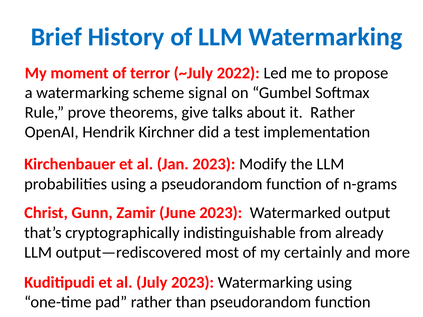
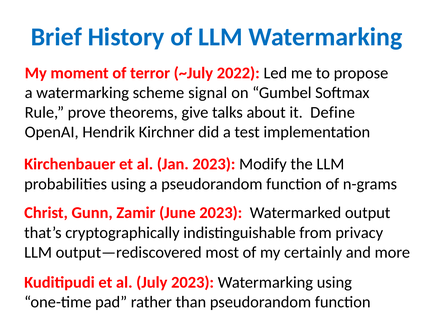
it Rather: Rather -> Define
already: already -> privacy
